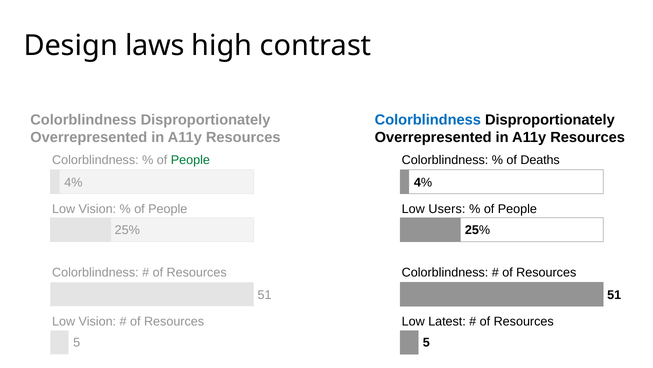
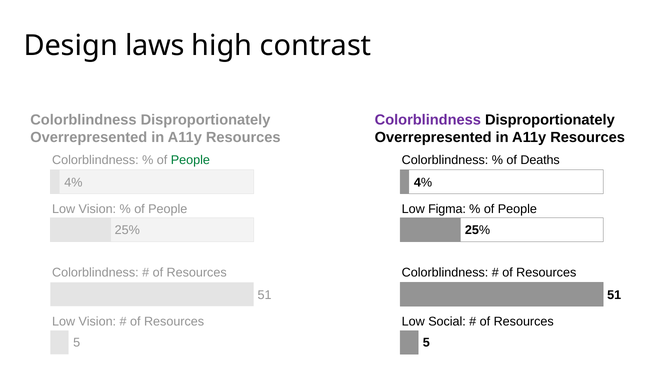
Colorblindness at (428, 120) colour: blue -> purple
Users: Users -> Figma
Latest: Latest -> Social
